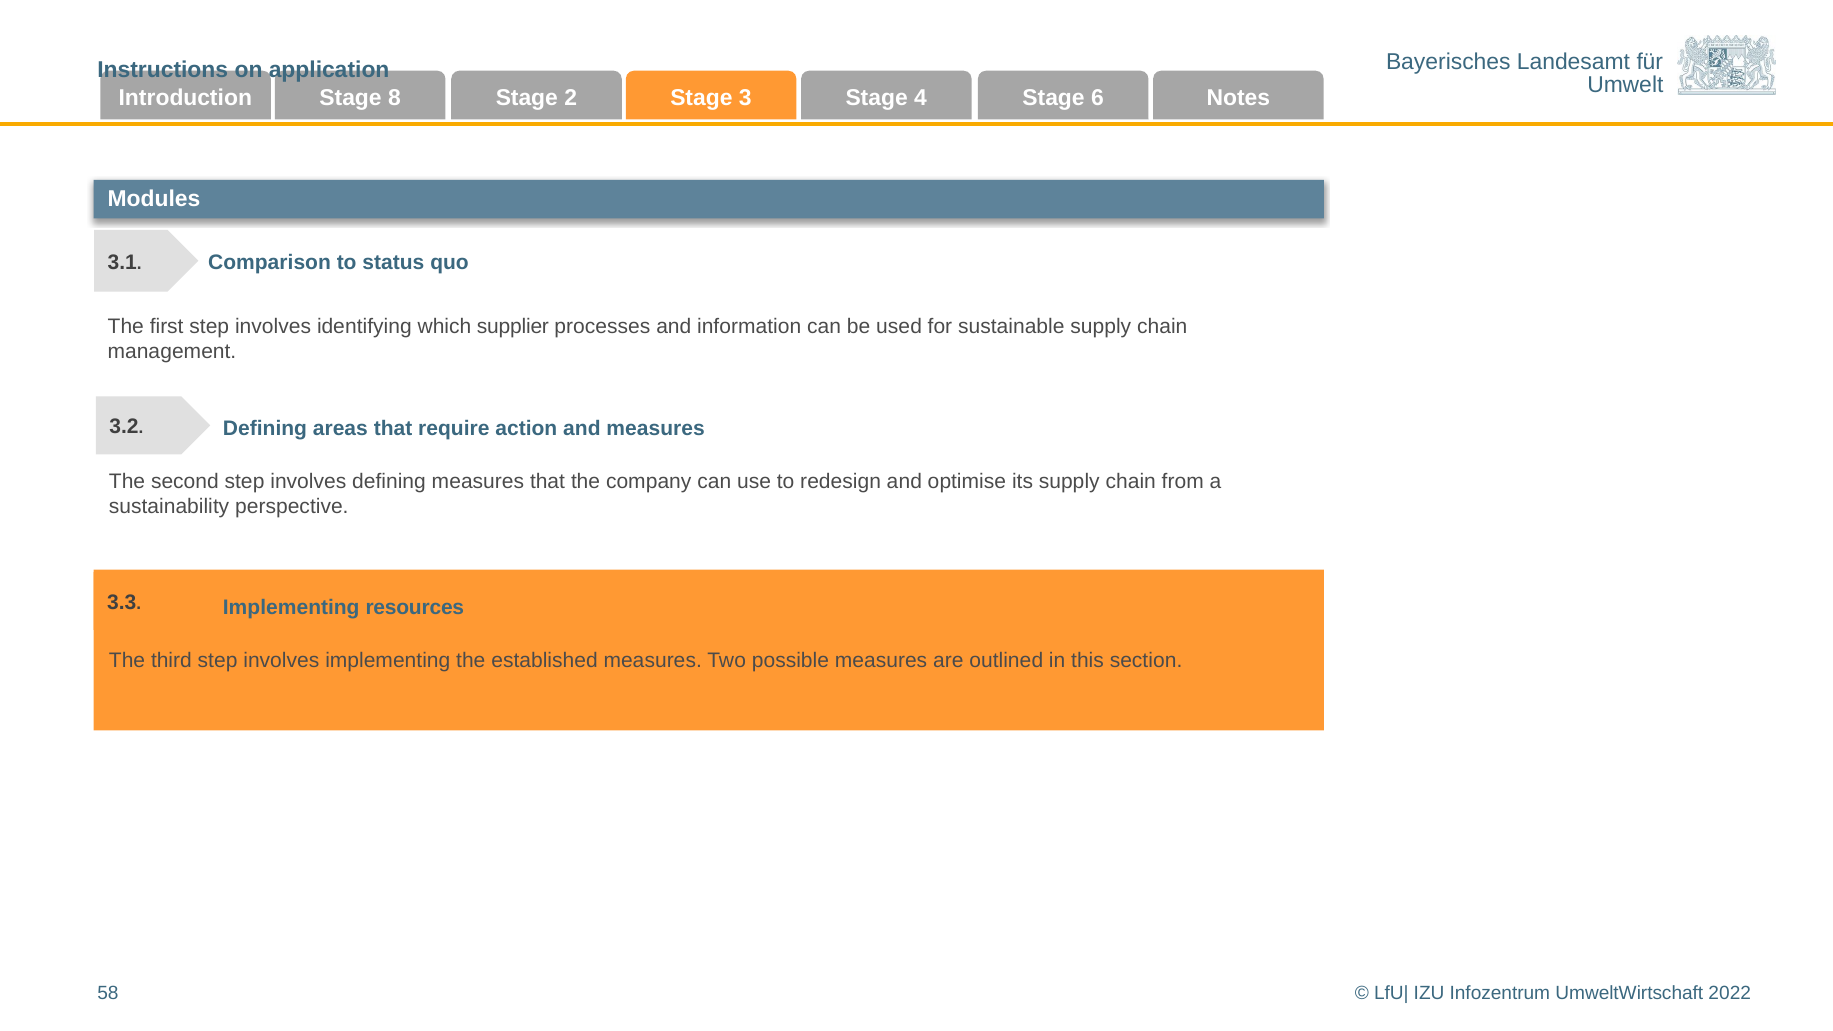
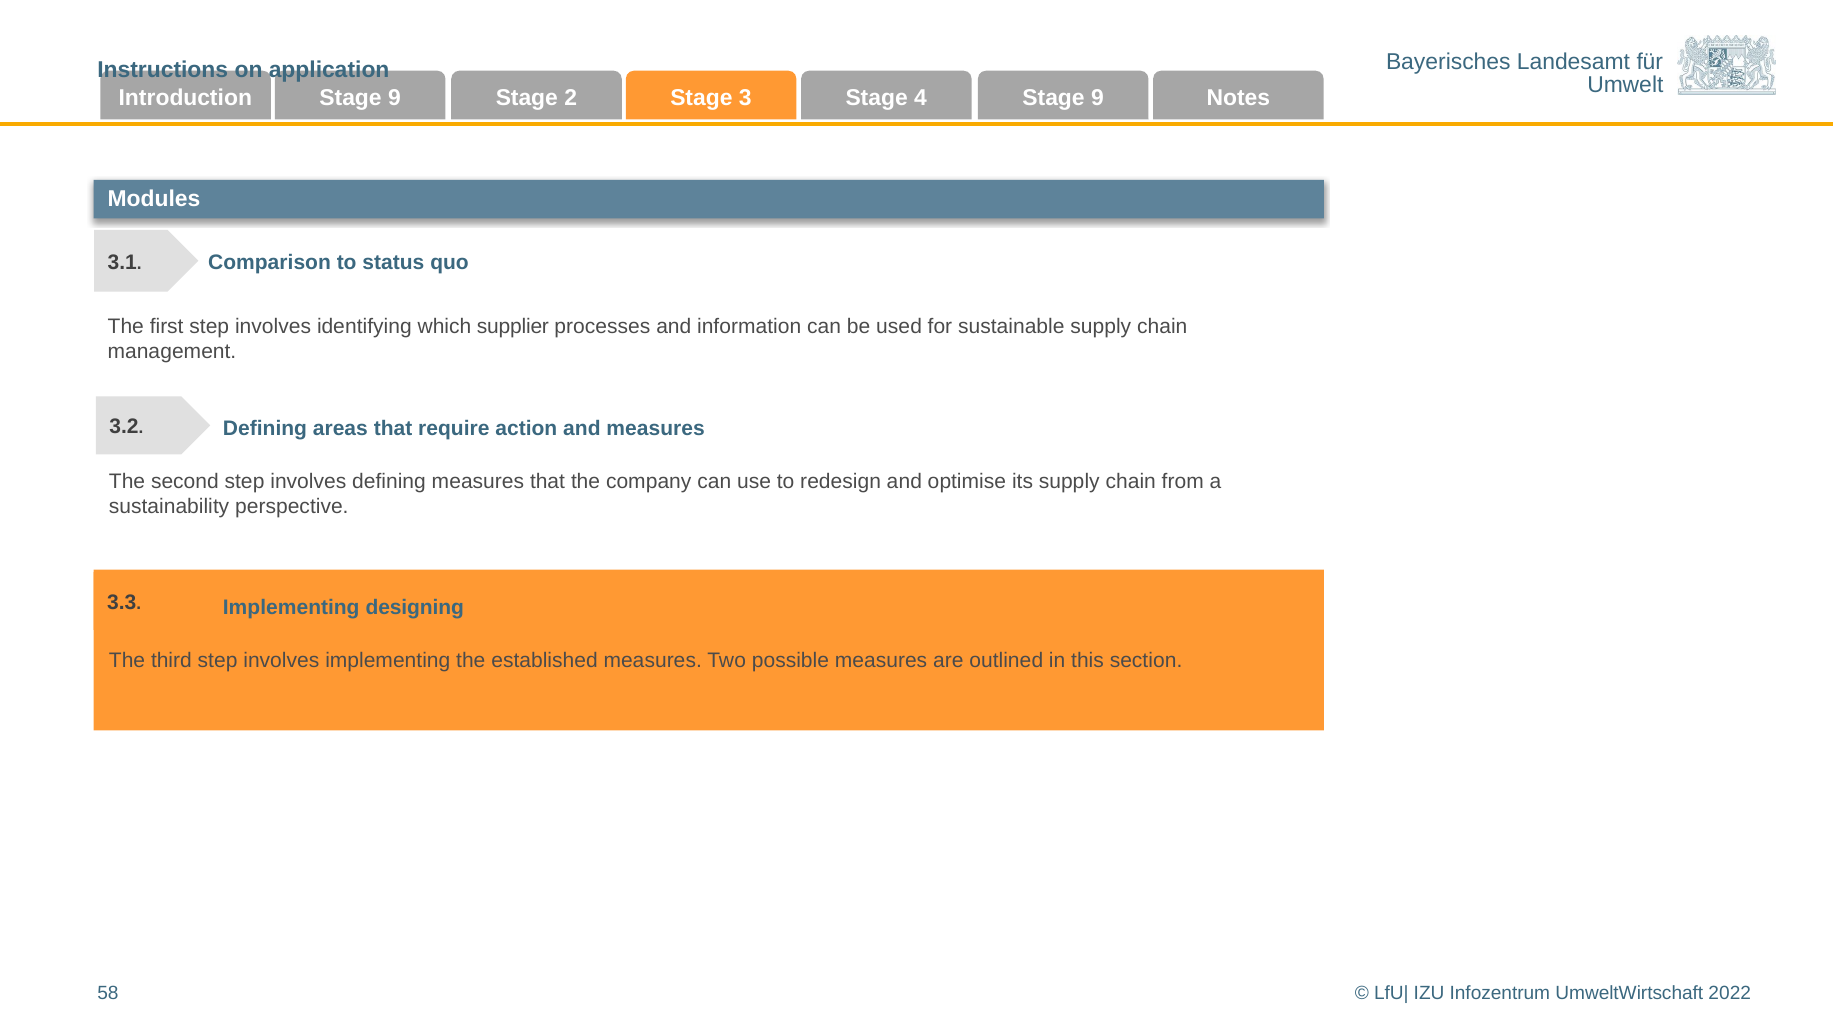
Introduction Stage 8: 8 -> 9
4 Stage 6: 6 -> 9
resources: resources -> designing
